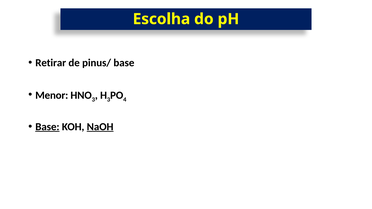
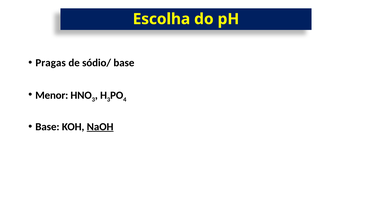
Retirar: Retirar -> Pragas
pinus/: pinus/ -> sódio/
Base at (47, 127) underline: present -> none
